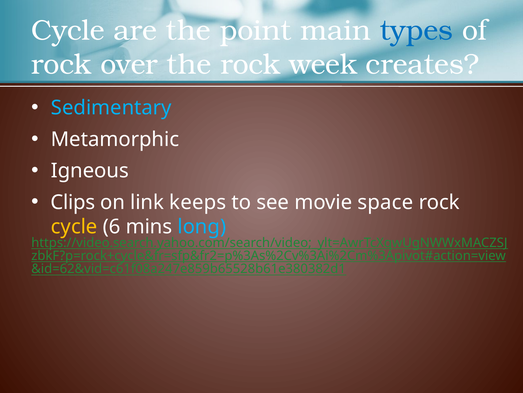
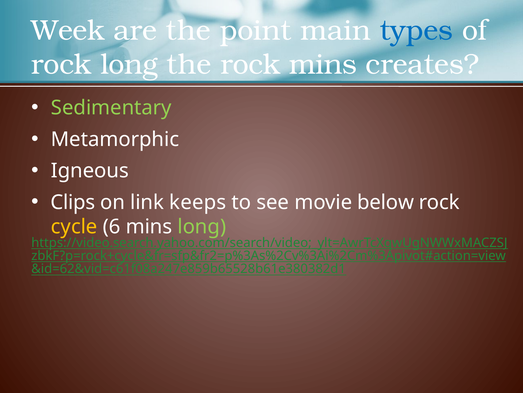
Cycle at (68, 30): Cycle -> Week
rock over: over -> long
rock week: week -> mins
Sedimentary colour: light blue -> light green
space: space -> below
long at (202, 226) colour: light blue -> light green
